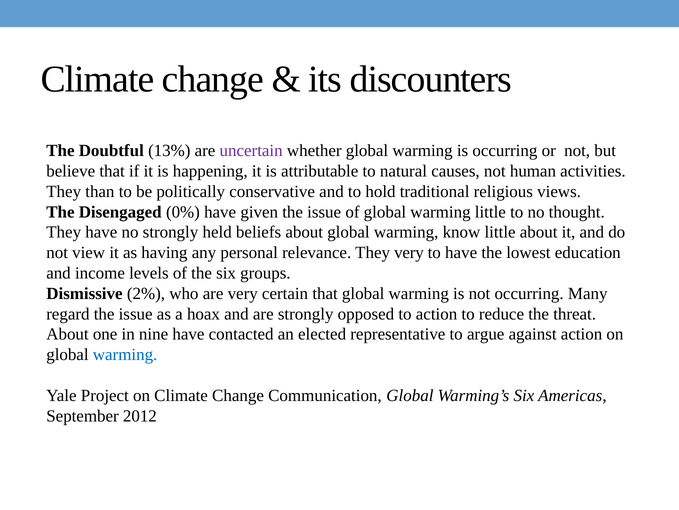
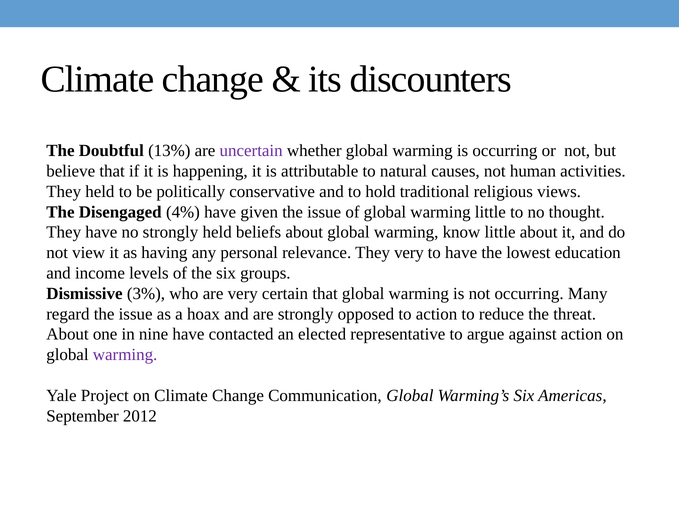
They than: than -> held
0%: 0% -> 4%
2%: 2% -> 3%
warming at (125, 354) colour: blue -> purple
